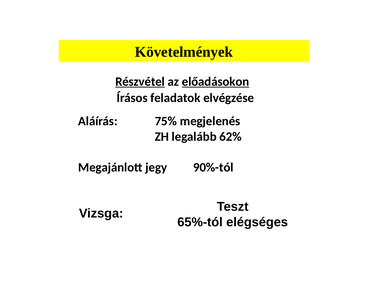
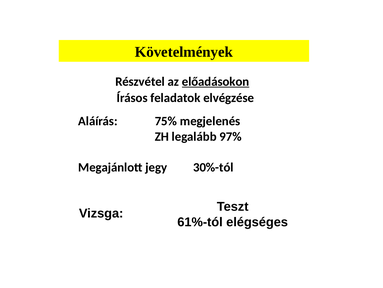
Részvétel underline: present -> none
62%: 62% -> 97%
90%-tól: 90%-tól -> 30%-tól
65%-tól: 65%-tól -> 61%-tól
